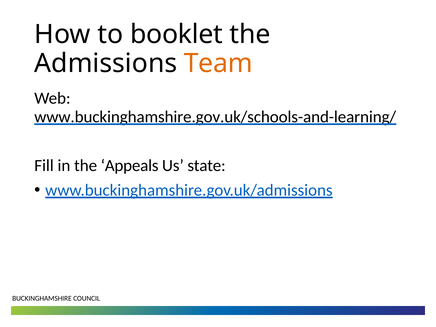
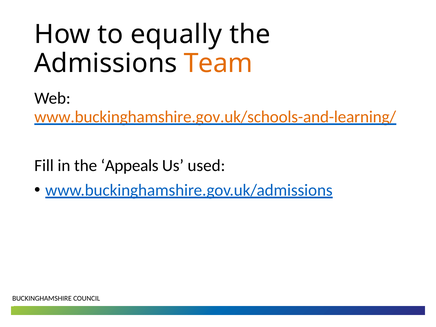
booklet: booklet -> equally
www.buckinghamshire.gov.uk/schools-and-learning/ colour: black -> orange
state: state -> used
